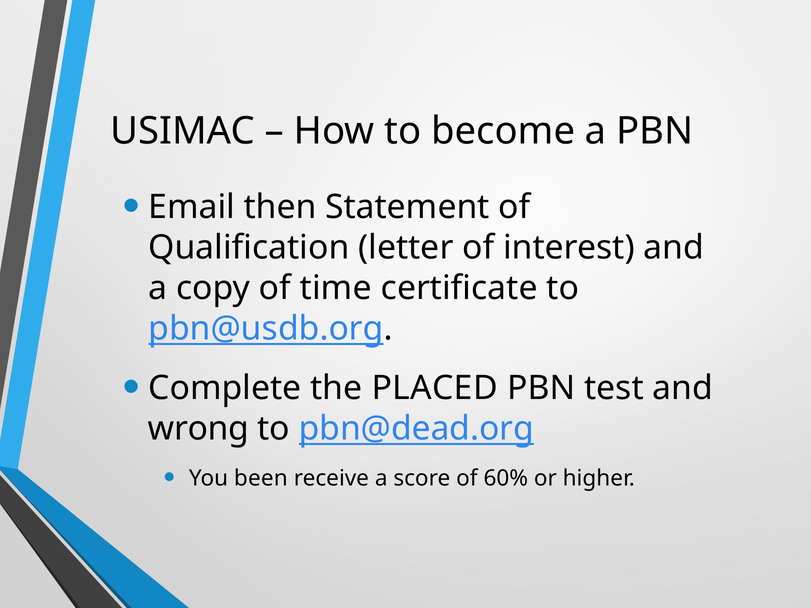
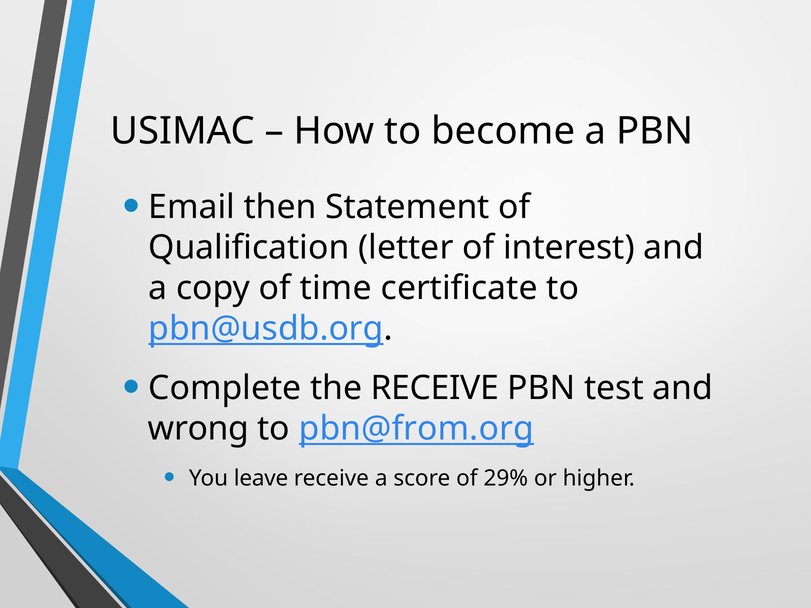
the PLACED: PLACED -> RECEIVE
pbn@dead.org: pbn@dead.org -> pbn@from.org
been: been -> leave
60%: 60% -> 29%
